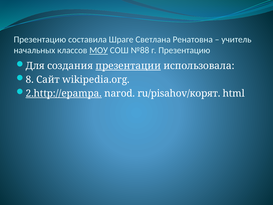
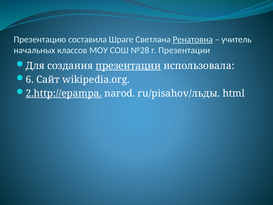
Ренатовна underline: none -> present
МОУ underline: present -> none
№88: №88 -> №28
г Презентацию: Презентацию -> Презентации
8: 8 -> 6
ru/pisahov/корят: ru/pisahov/корят -> ru/pisahov/льды
